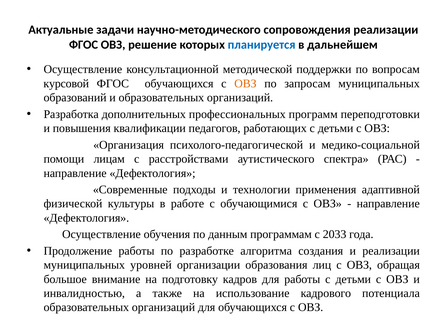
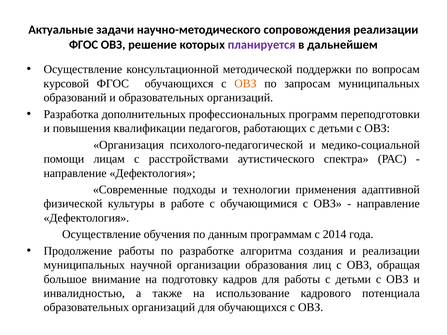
планируется colour: blue -> purple
2033: 2033 -> 2014
уровней: уровней -> научной
